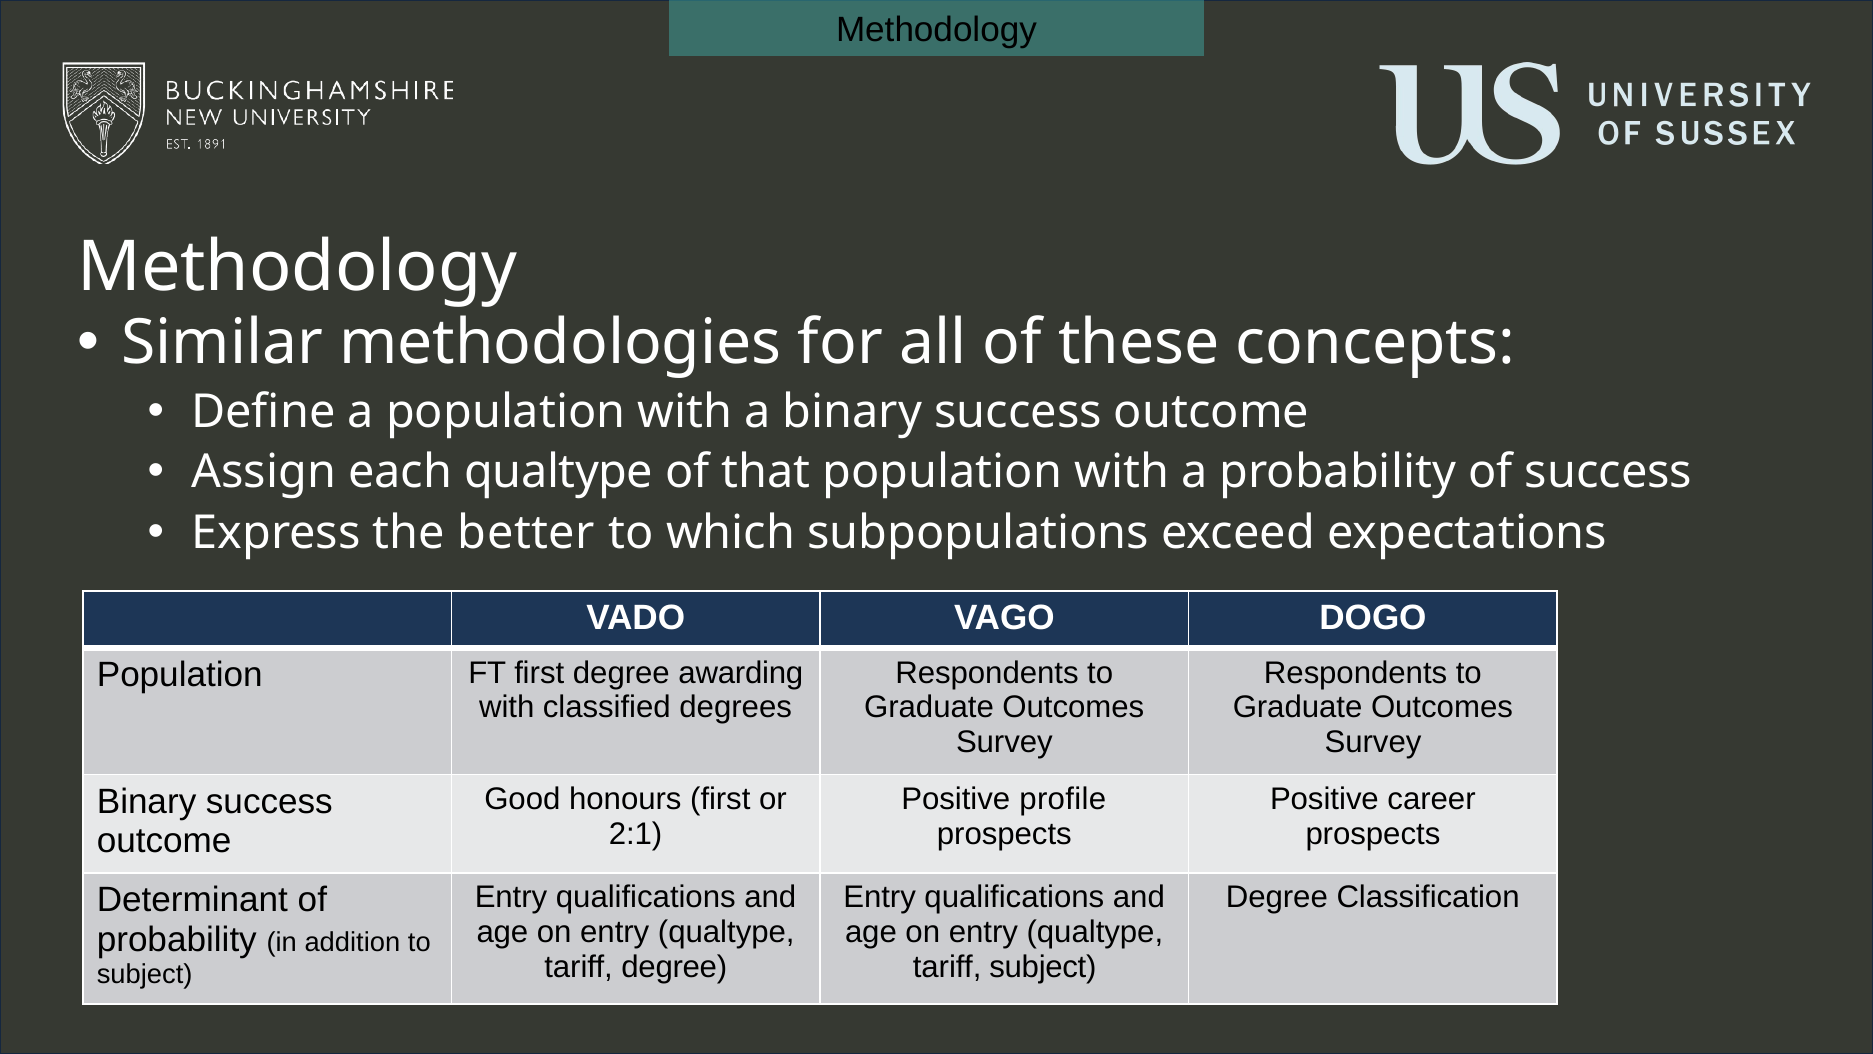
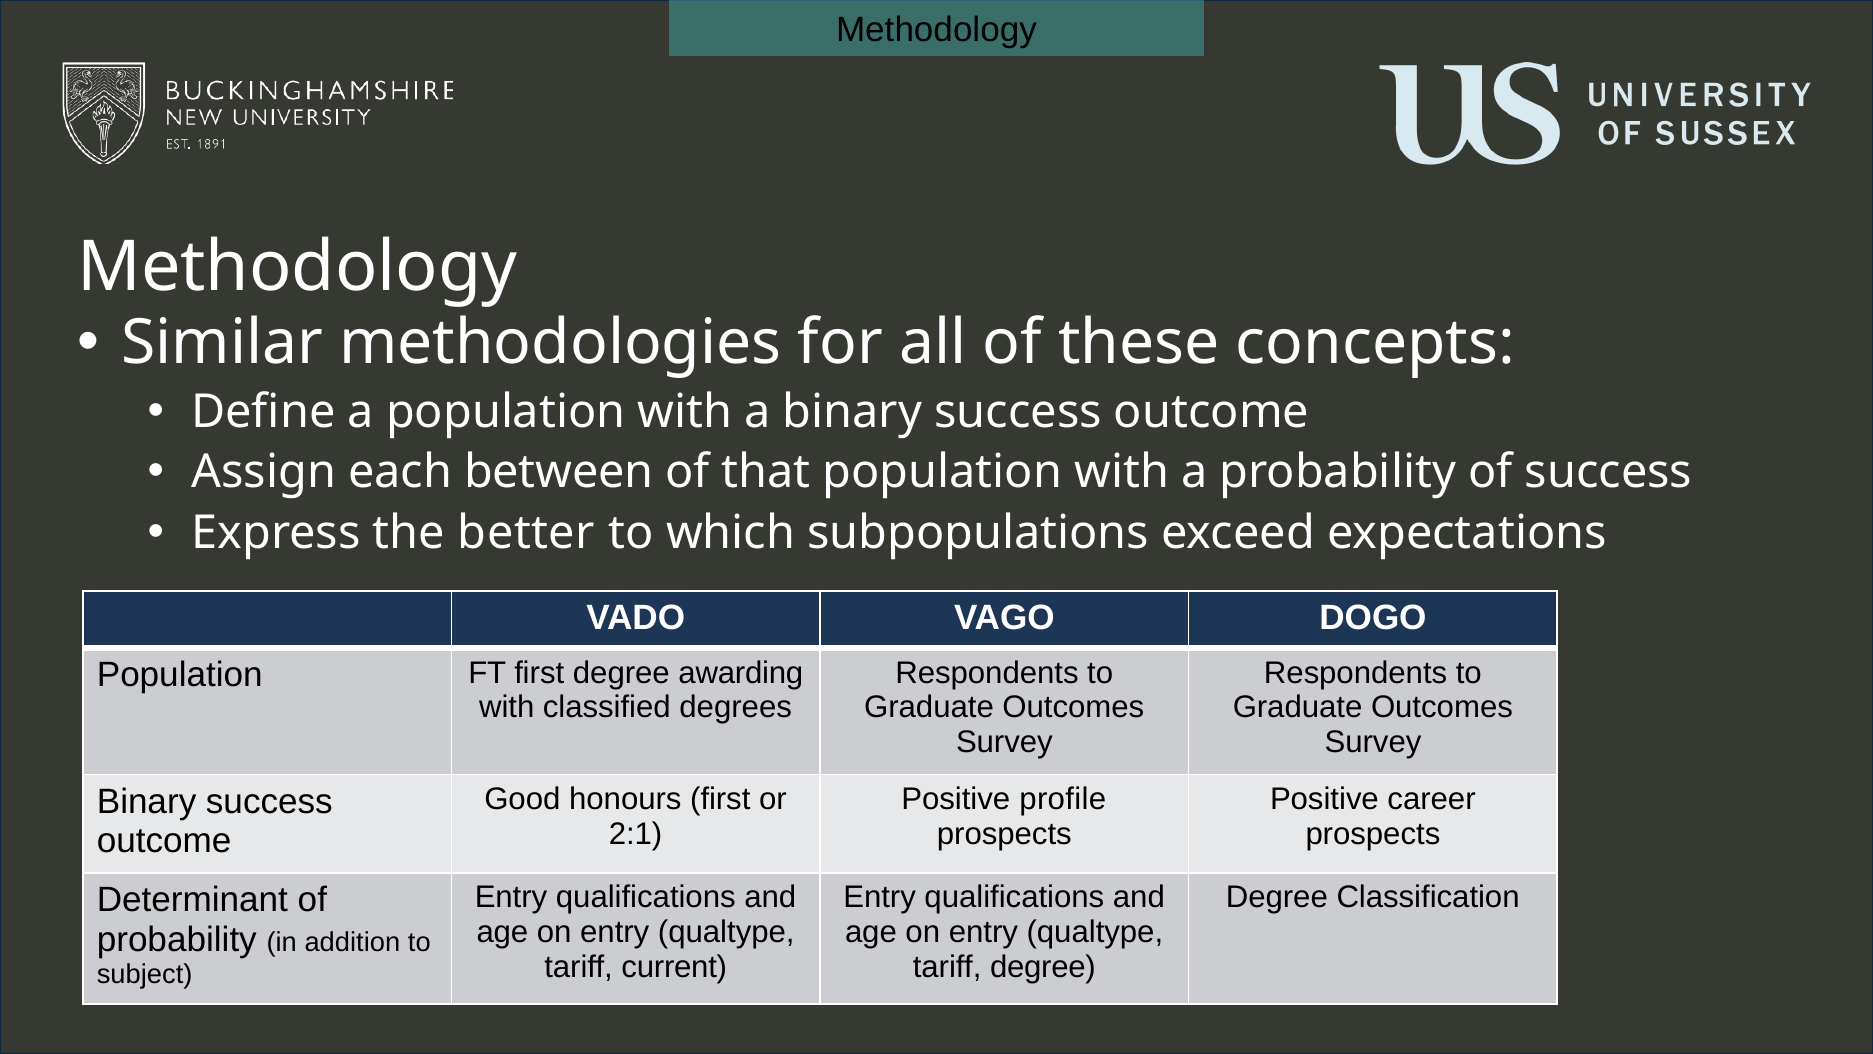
each qualtype: qualtype -> between
tariff degree: degree -> current
tariff subject: subject -> degree
